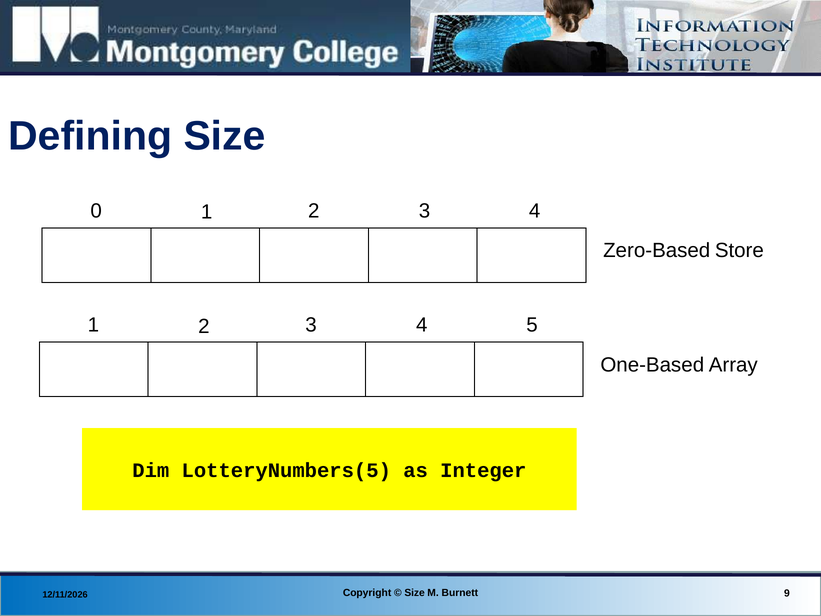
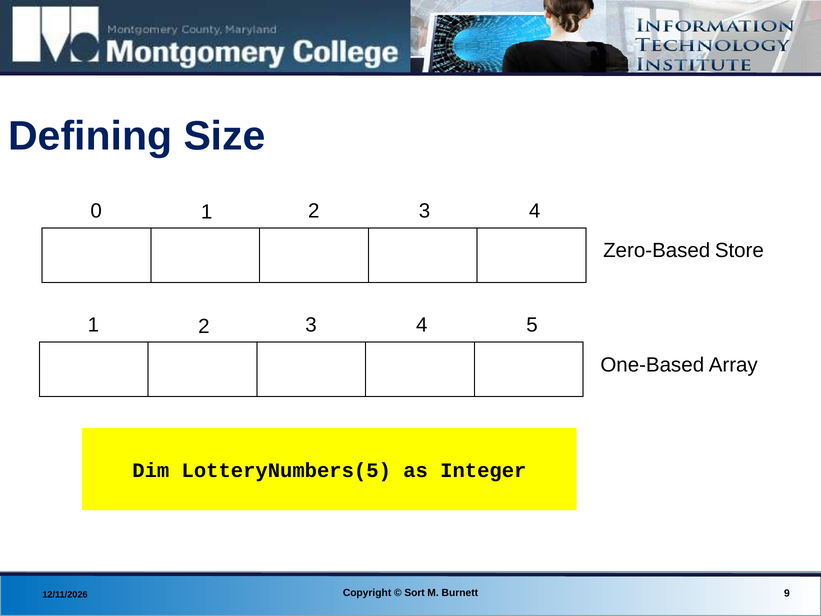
Size at (415, 593): Size -> Sort
